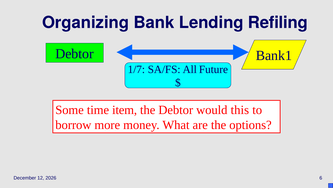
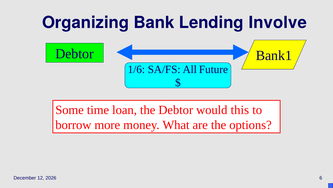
Refiling: Refiling -> Involve
1/7: 1/7 -> 1/6
item: item -> loan
